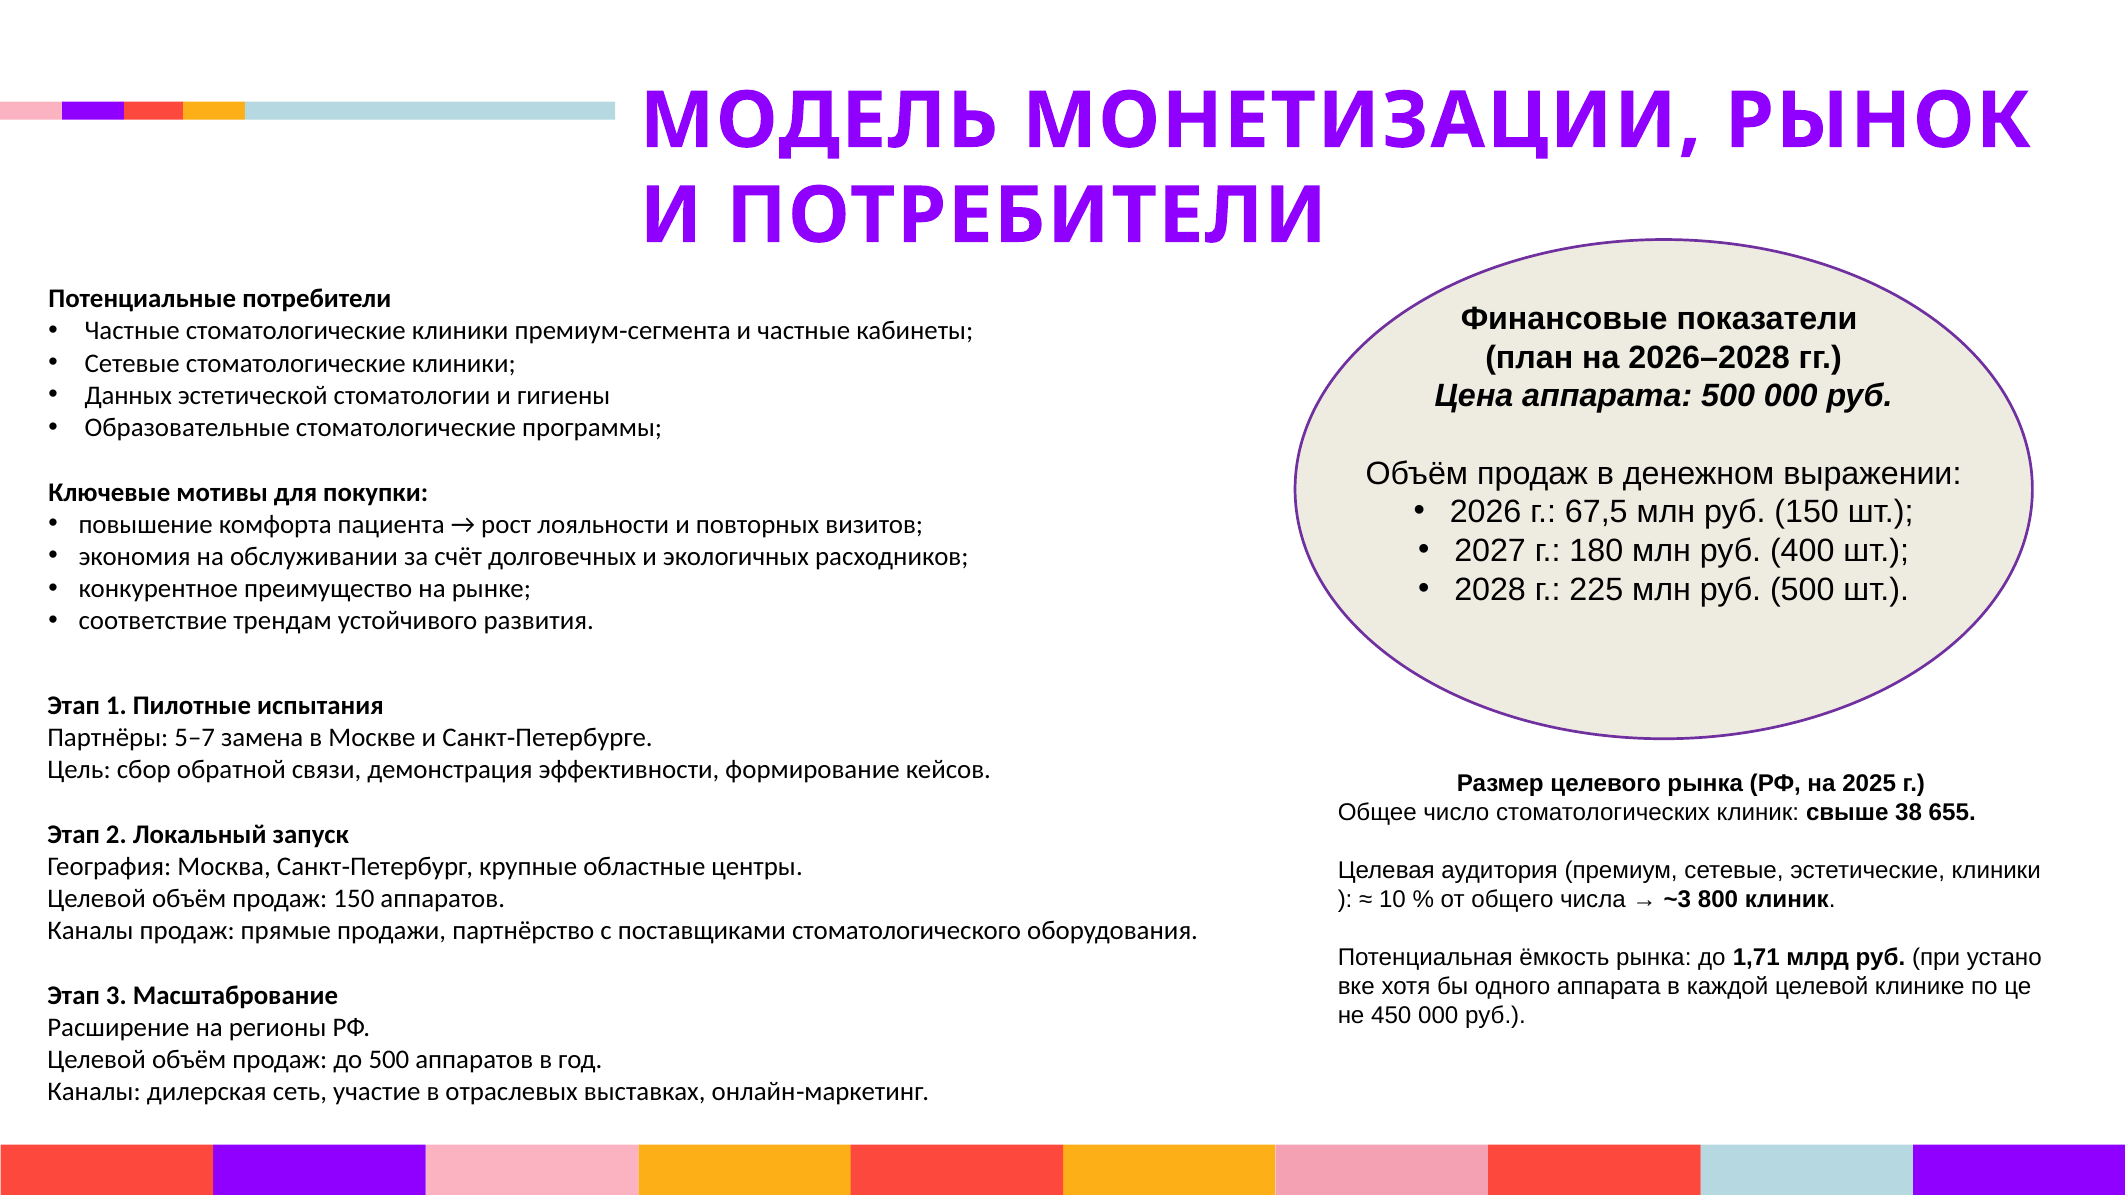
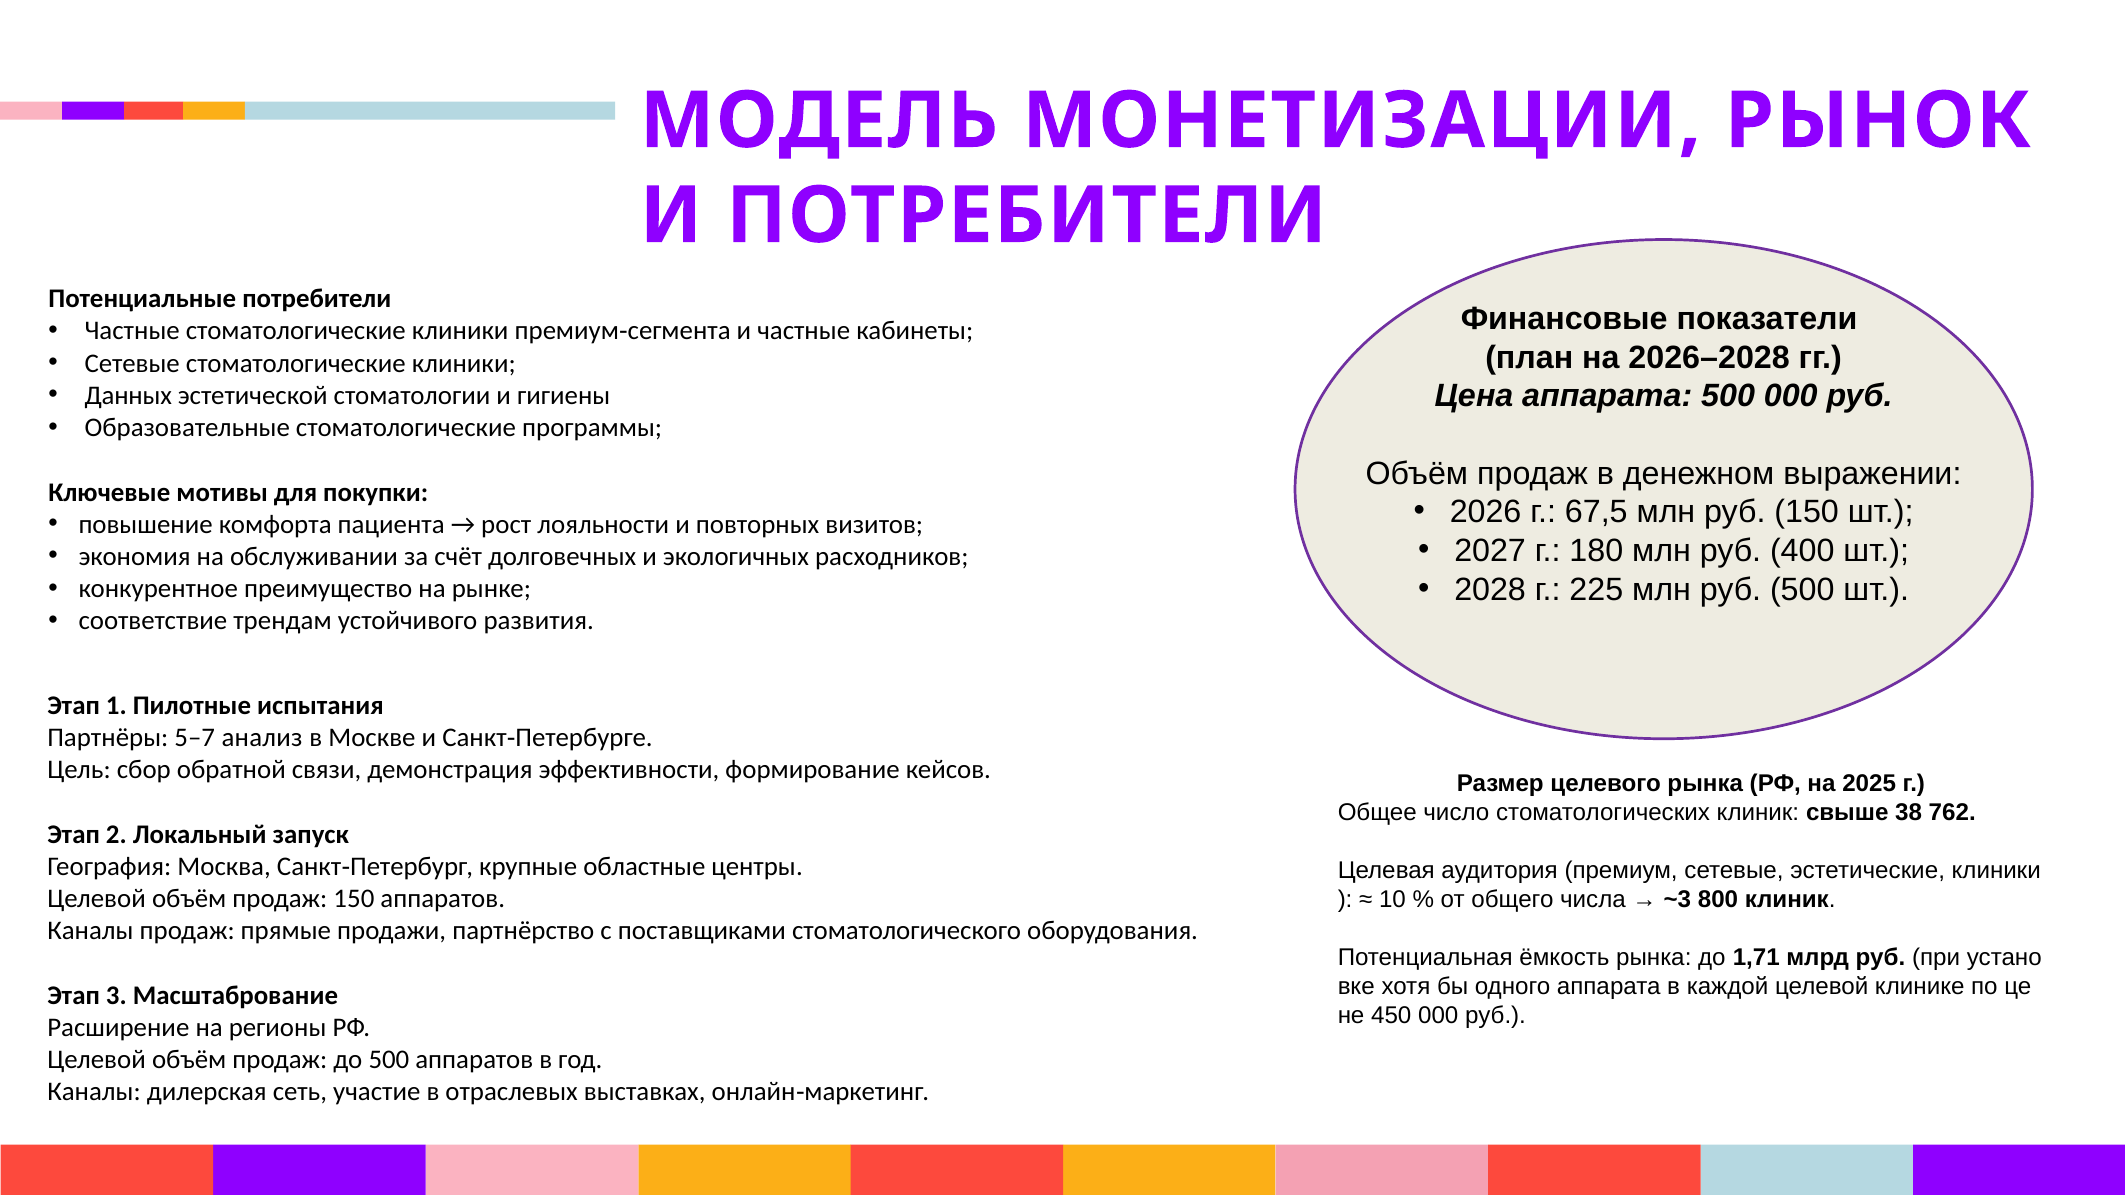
замена: замена -> анализ
655: 655 -> 762
